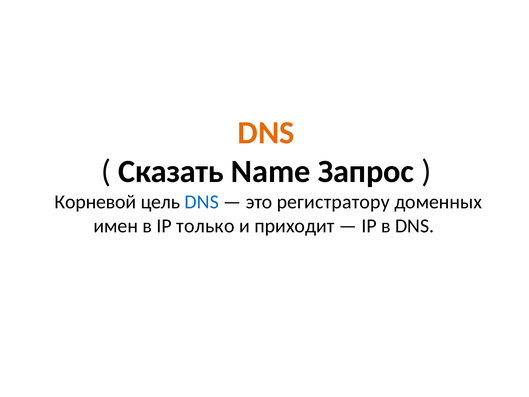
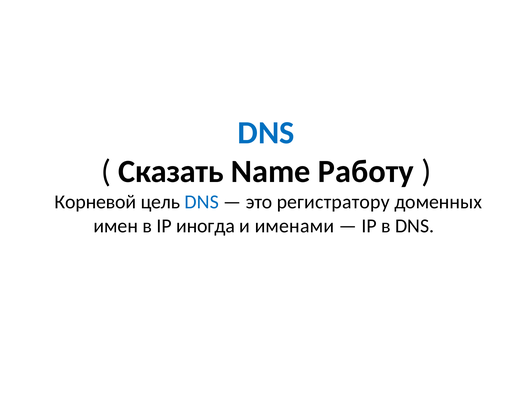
DNS at (266, 133) colour: orange -> blue
Запрос: Запрос -> Работу
только: только -> иногда
приходит: приходит -> именами
